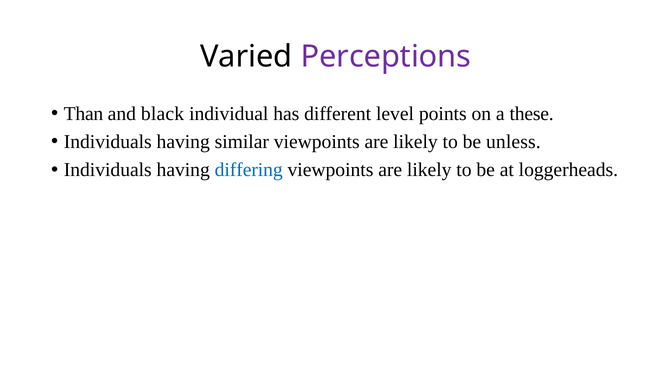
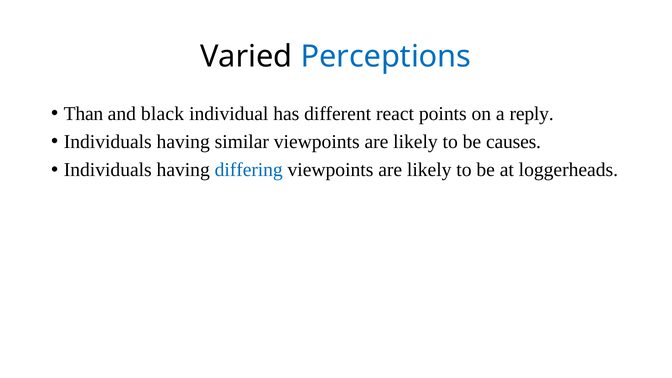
Perceptions colour: purple -> blue
level: level -> react
these: these -> reply
unless: unless -> causes
